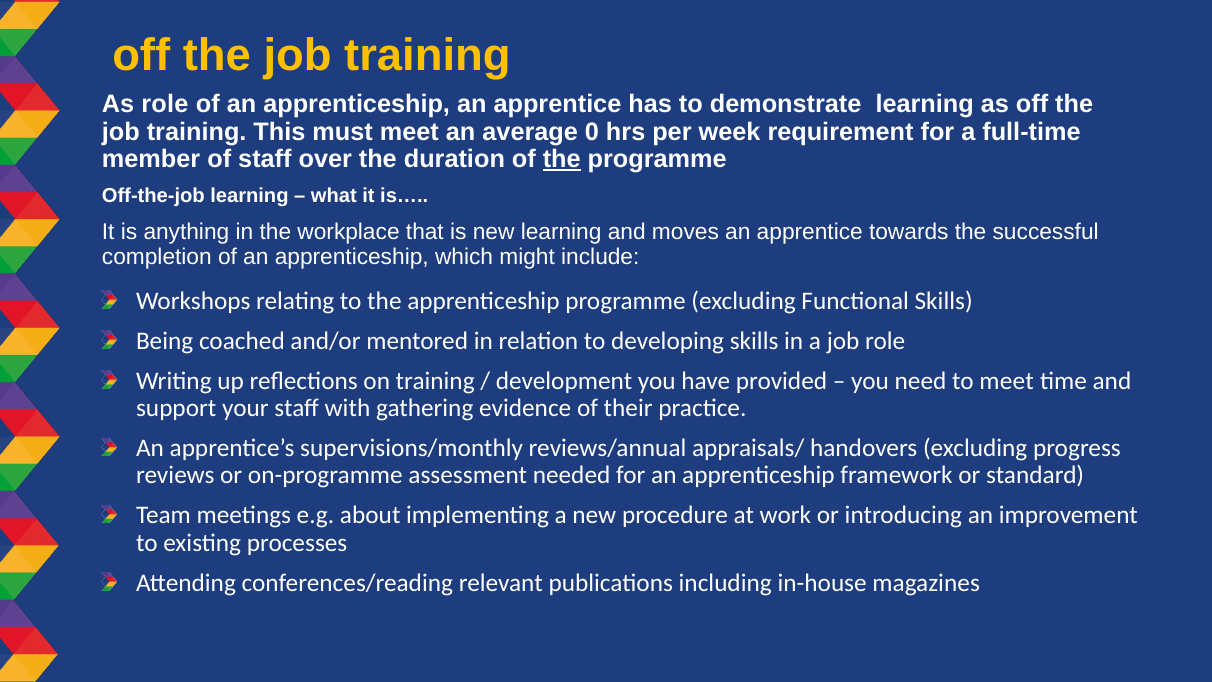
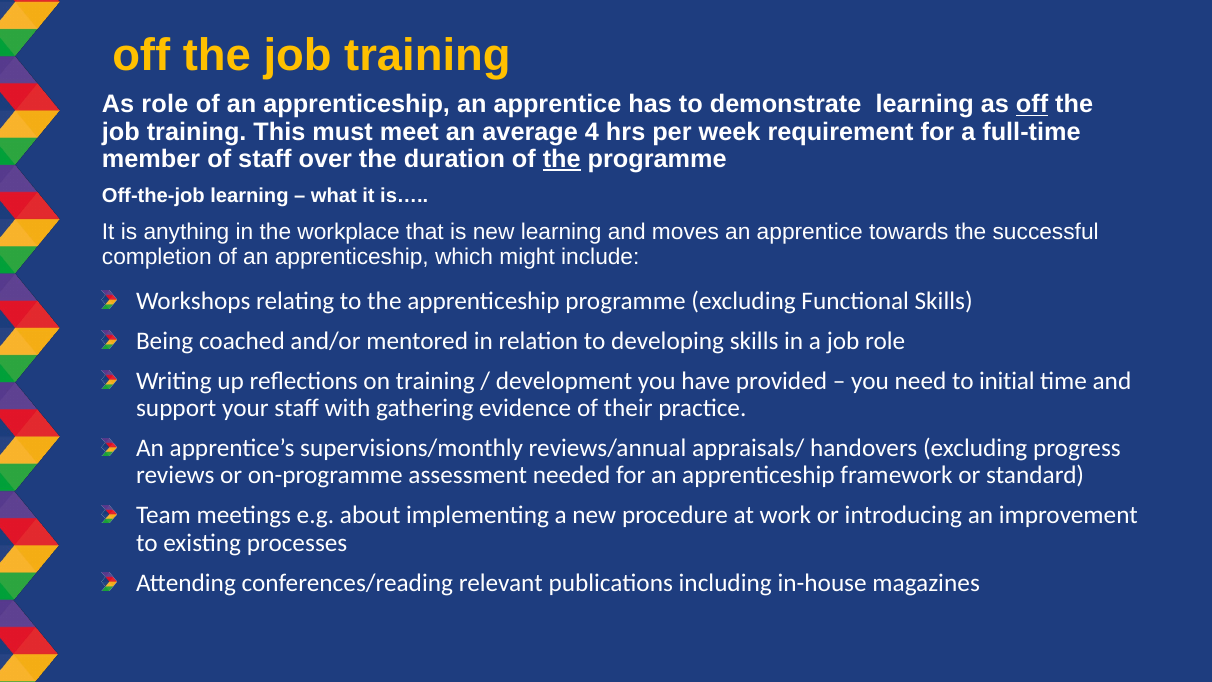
off at (1032, 104) underline: none -> present
0: 0 -> 4
to meet: meet -> initial
